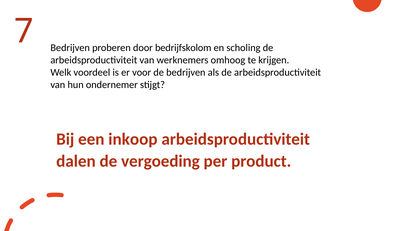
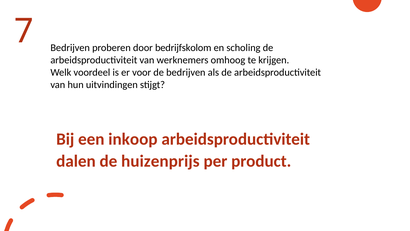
ondernemer: ondernemer -> uitvindingen
vergoeding: vergoeding -> huizenprijs
